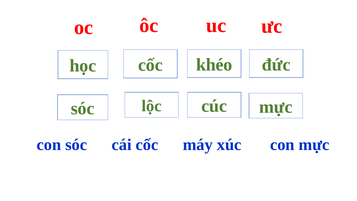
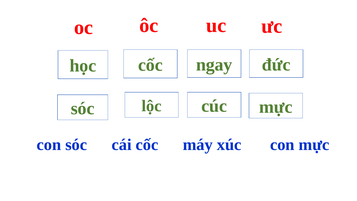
khéo: khéo -> ngay
